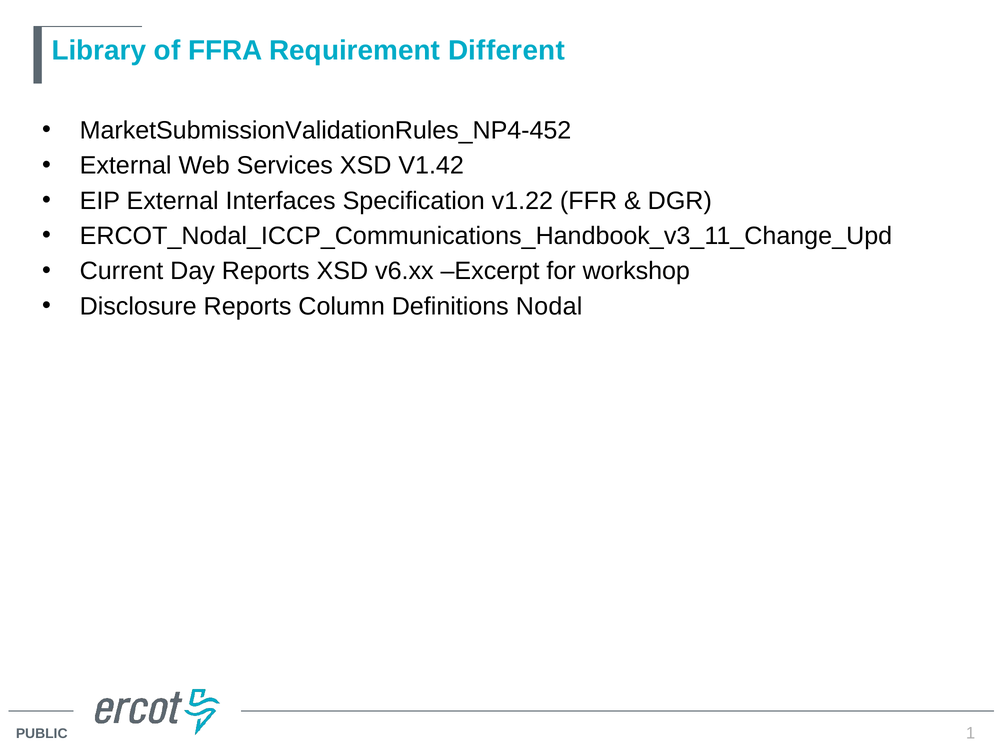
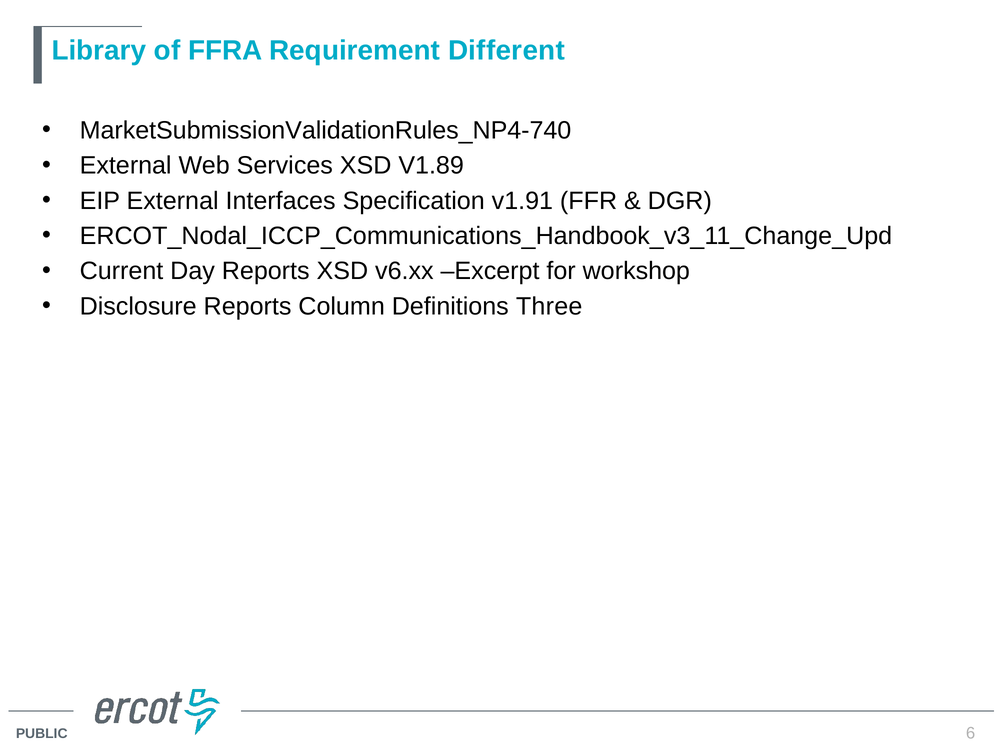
MarketSubmissionValidationRules_NP4-452: MarketSubmissionValidationRules_NP4-452 -> MarketSubmissionValidationRules_NP4-740
V1.42: V1.42 -> V1.89
v1.22: v1.22 -> v1.91
Nodal: Nodal -> Three
1: 1 -> 6
